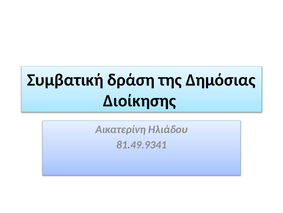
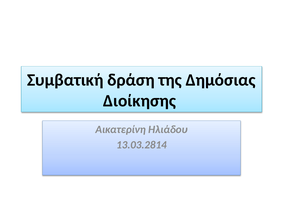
81.49.9341: 81.49.9341 -> 13.03.2814
